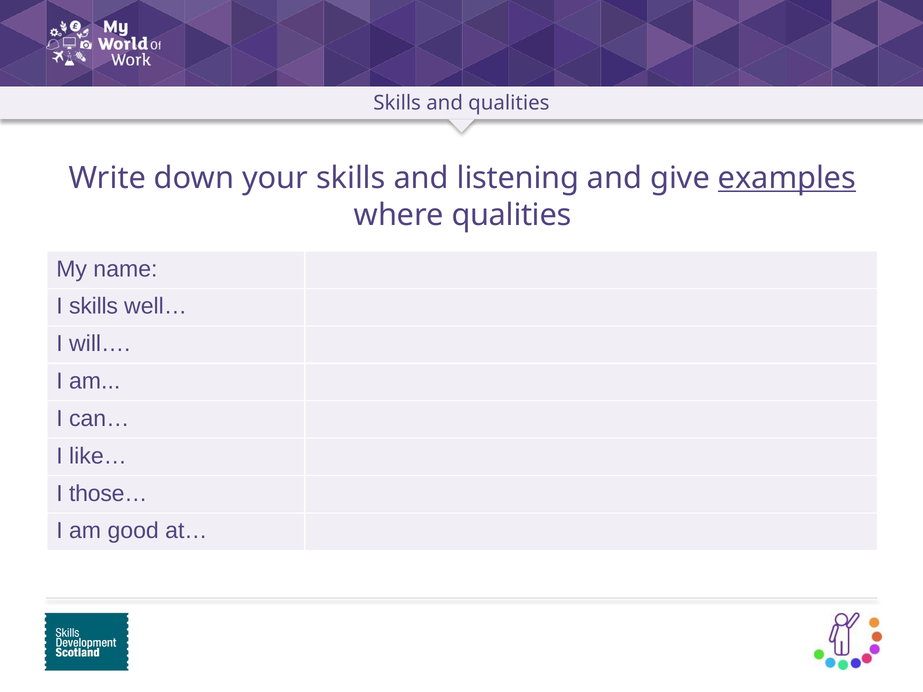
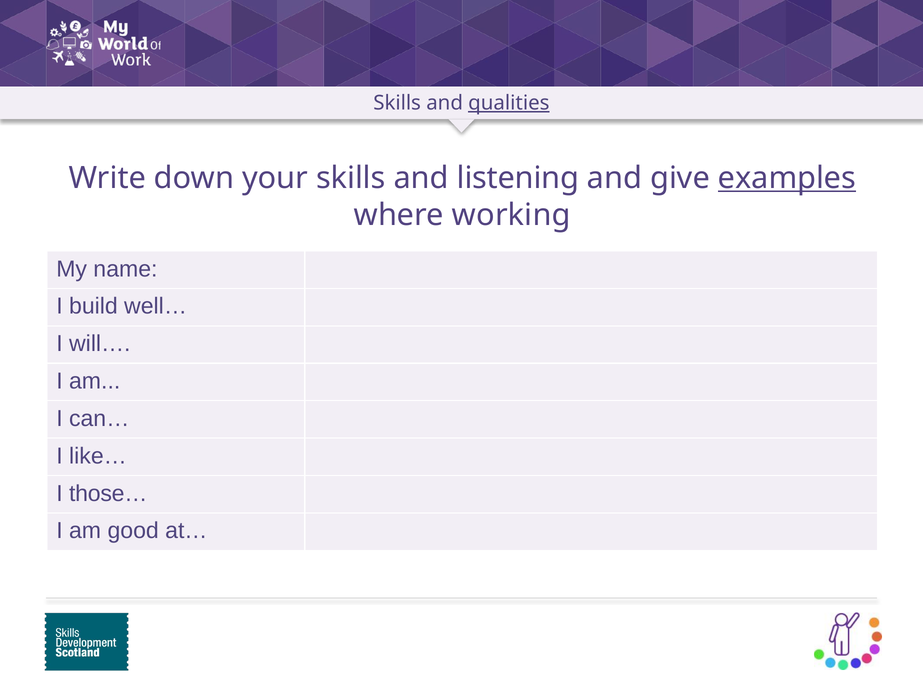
qualities at (509, 103) underline: none -> present
where qualities: qualities -> working
I skills: skills -> build
